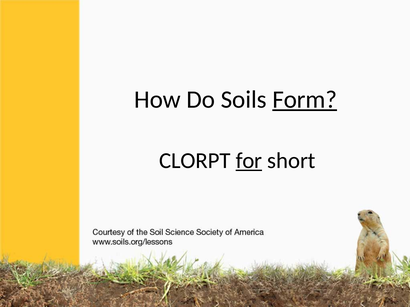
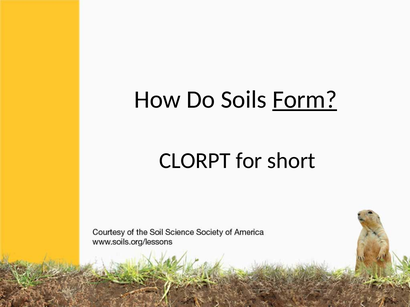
for underline: present -> none
